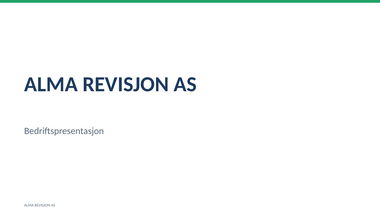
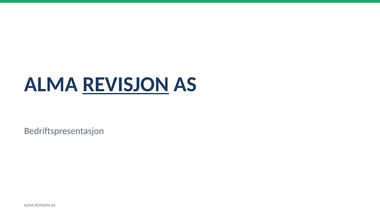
REVISJON at (126, 84) underline: none -> present
